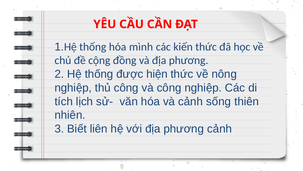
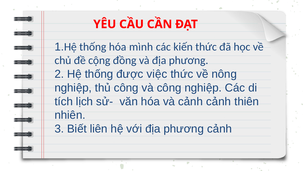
hiện: hiện -> việc
cảnh sống: sống -> cảnh
